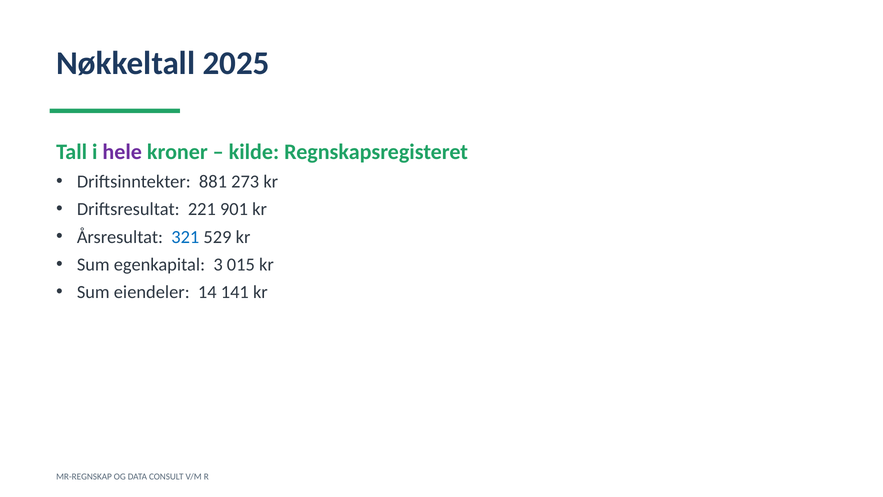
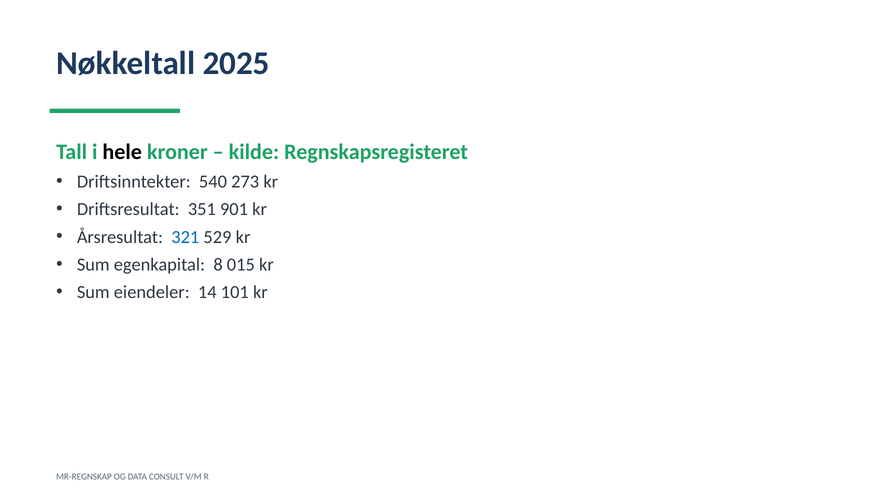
hele colour: purple -> black
881: 881 -> 540
221: 221 -> 351
3: 3 -> 8
141: 141 -> 101
